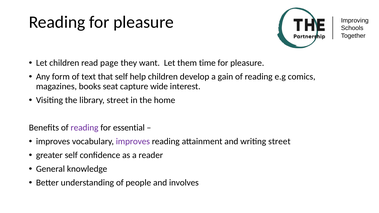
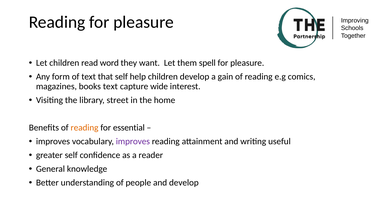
page: page -> word
time: time -> spell
books seat: seat -> text
reading at (85, 128) colour: purple -> orange
writing street: street -> useful
and involves: involves -> develop
